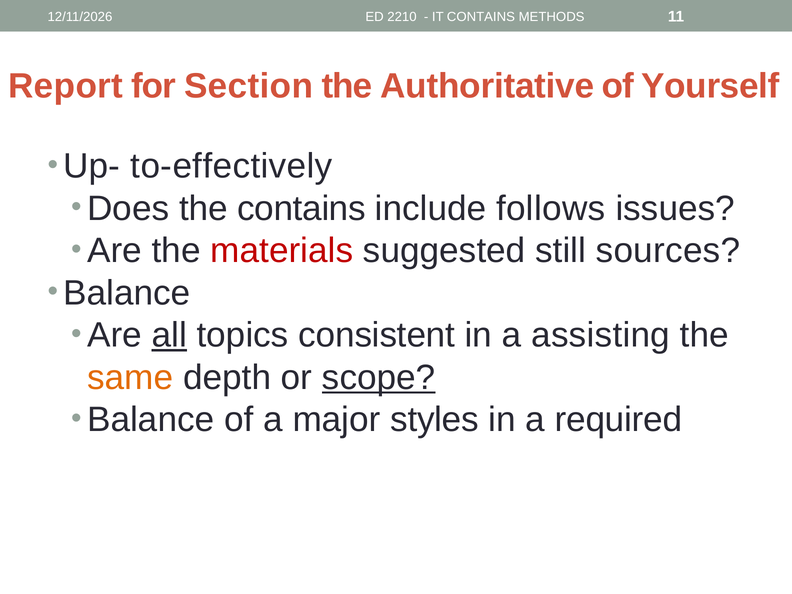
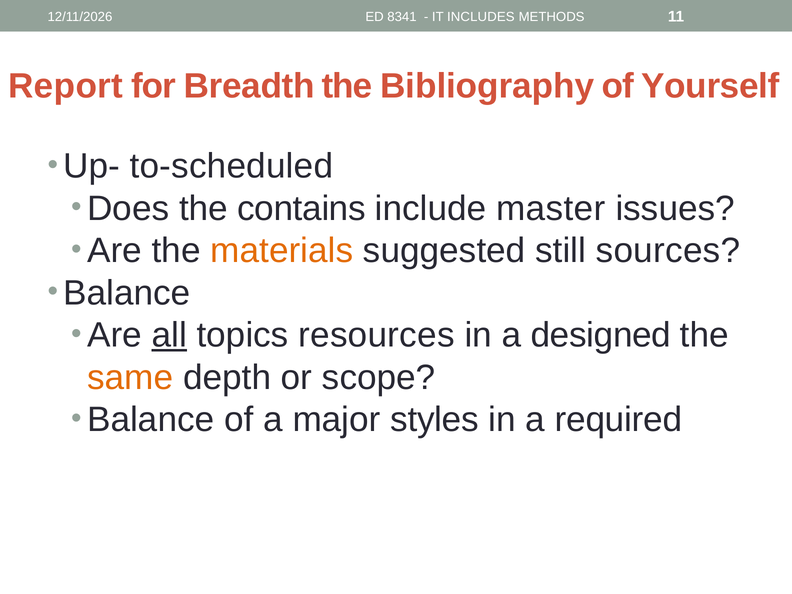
2210: 2210 -> 8341
IT CONTAINS: CONTAINS -> INCLUDES
Section: Section -> Breadth
Authoritative: Authoritative -> Bibliography
to-effectively: to-effectively -> to-scheduled
follows: follows -> master
materials colour: red -> orange
consistent: consistent -> resources
assisting: assisting -> designed
scope underline: present -> none
